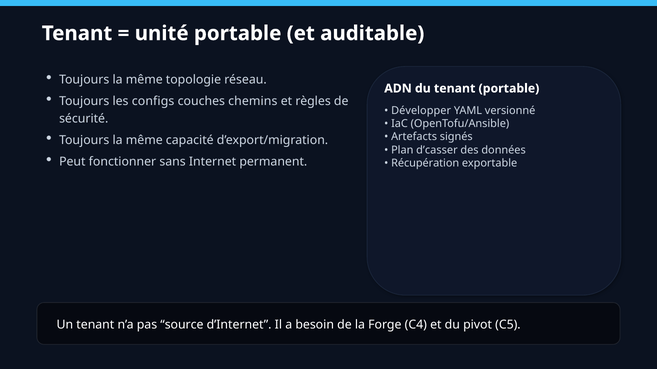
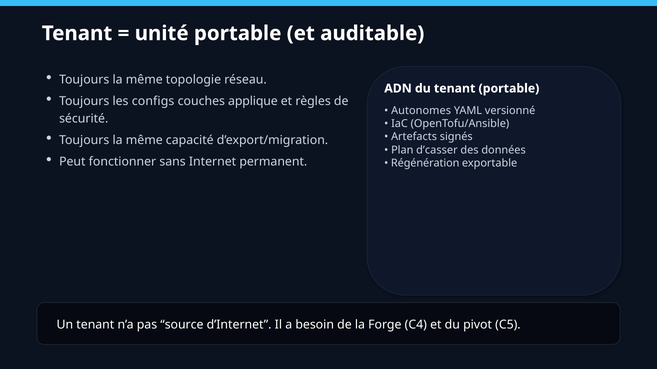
chemins: chemins -> applique
Développer: Développer -> Autonomes
Récupération: Récupération -> Régénération
